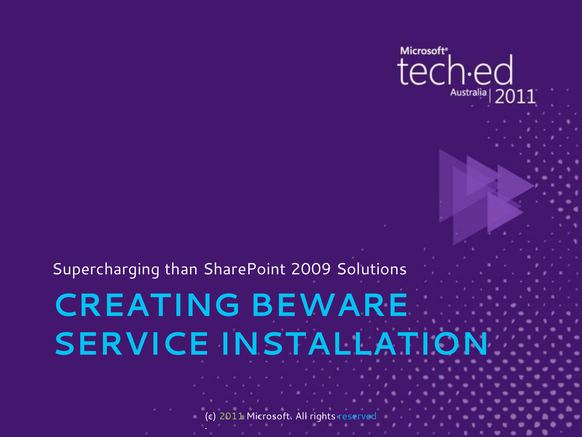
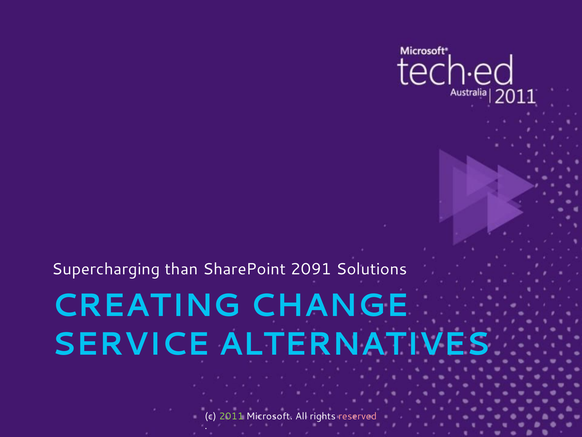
2009: 2009 -> 2091
BEWARE: BEWARE -> CHANGE
INSTALLATION: INSTALLATION -> ALTERNATIVES
reserved colour: light blue -> pink
